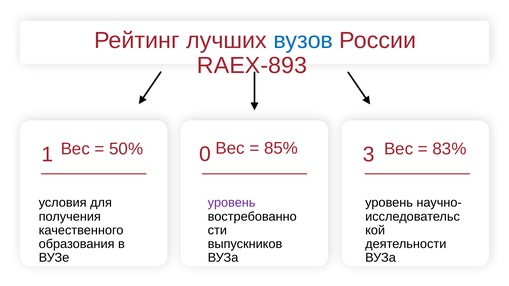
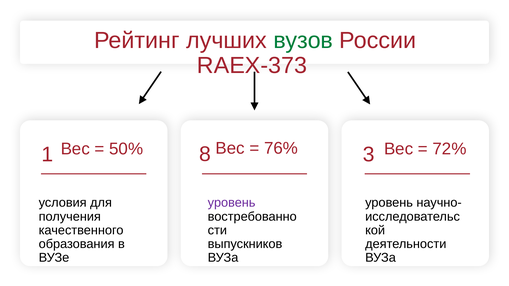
вузов colour: blue -> green
RAEX-893: RAEX-893 -> RAEX-373
0: 0 -> 8
85%: 85% -> 76%
83%: 83% -> 72%
